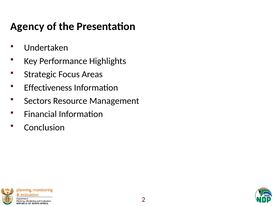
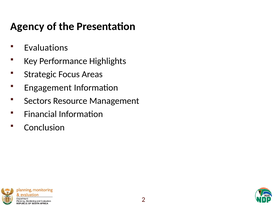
Undertaken: Undertaken -> Evaluations
Effectiveness: Effectiveness -> Engagement
